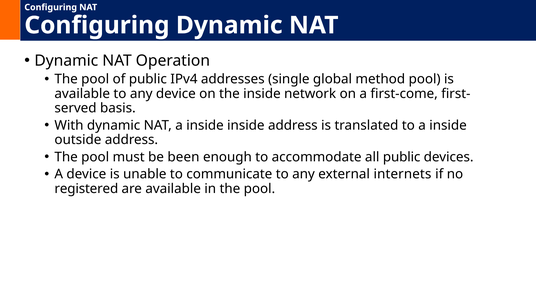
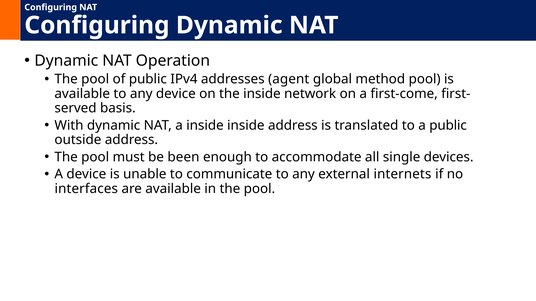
single: single -> agent
to a inside: inside -> public
all public: public -> single
registered: registered -> interfaces
